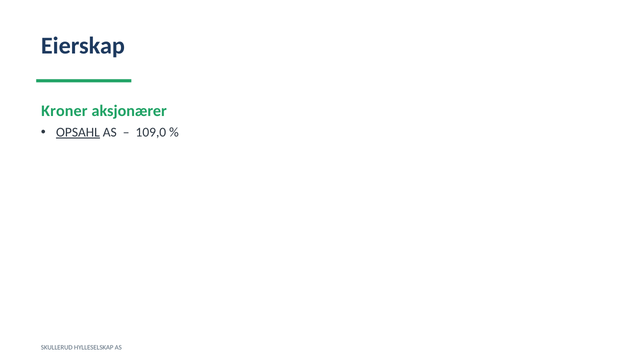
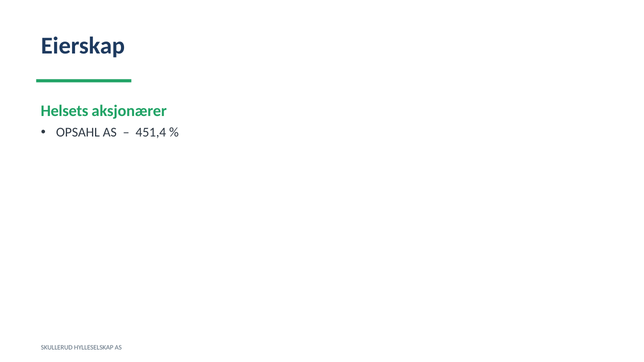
Kroner: Kroner -> Helsets
OPSAHL underline: present -> none
109,0: 109,0 -> 451,4
